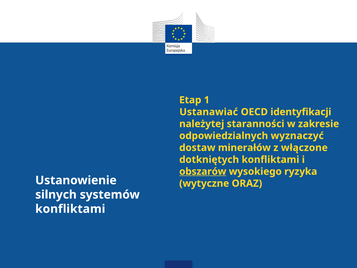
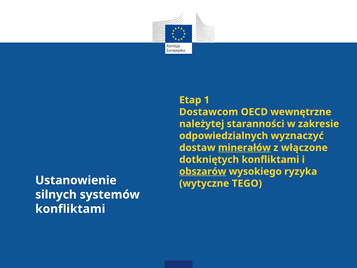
Ustanawiać: Ustanawiać -> Dostawcom
identyfikacji: identyfikacji -> wewnętrzne
minerałów underline: none -> present
ORAZ: ORAZ -> TEGO
